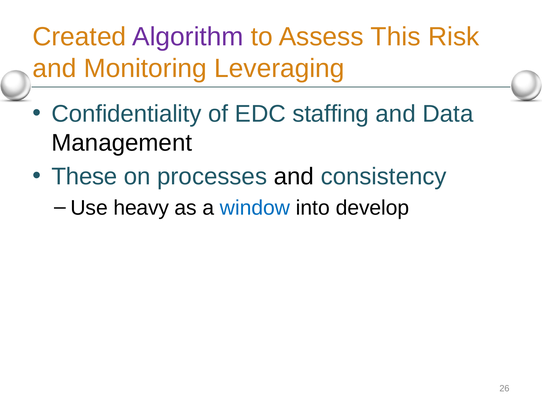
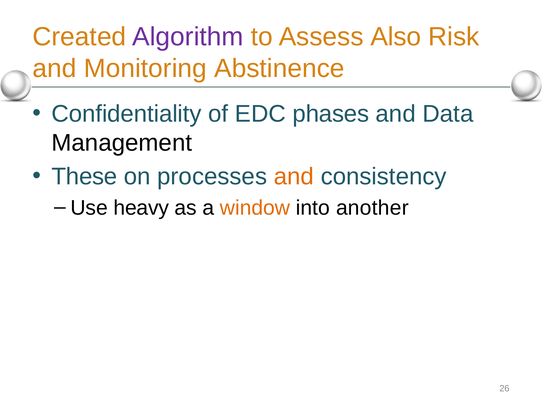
This: This -> Also
Leveraging: Leveraging -> Abstinence
staffing: staffing -> phases
and at (294, 176) colour: black -> orange
window colour: blue -> orange
develop: develop -> another
